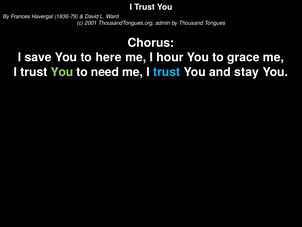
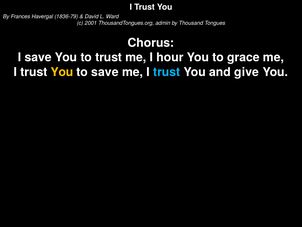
to here: here -> trust
You at (62, 72) colour: light green -> yellow
to need: need -> save
stay: stay -> give
